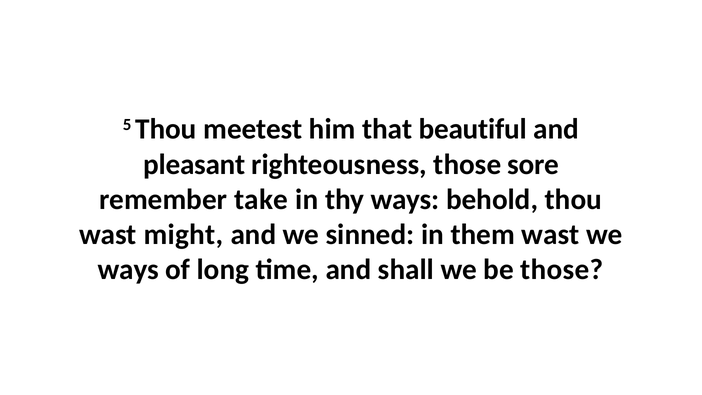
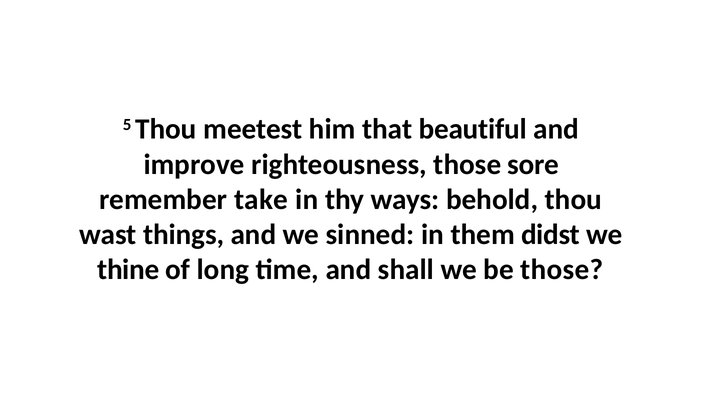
pleasant: pleasant -> improve
might: might -> things
them wast: wast -> didst
ways at (128, 270): ways -> thine
